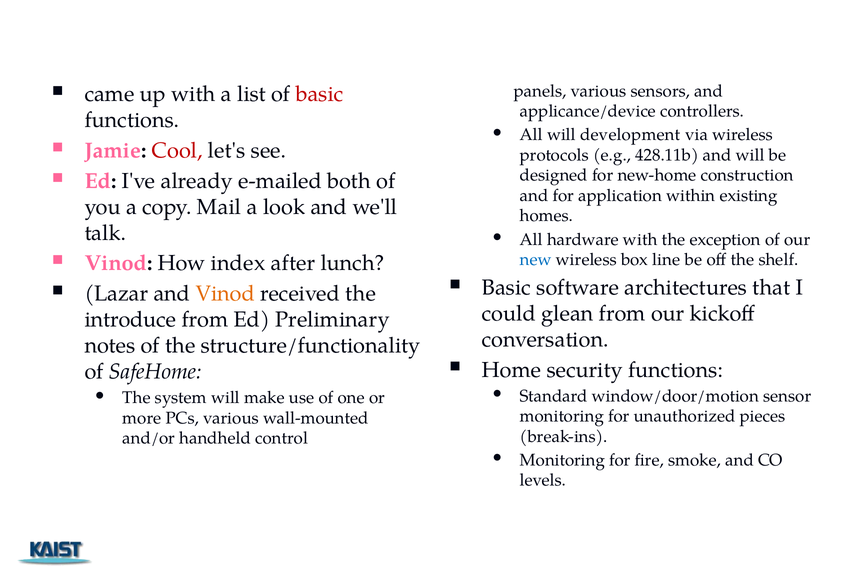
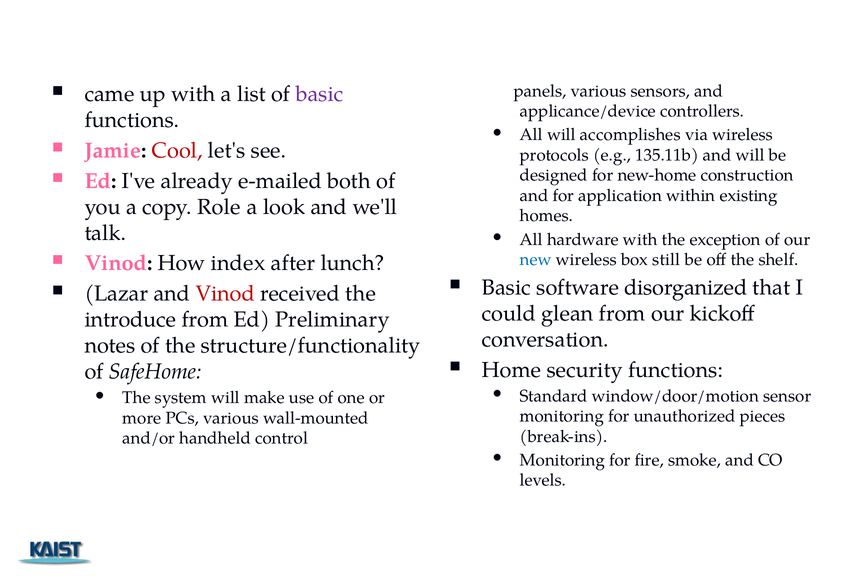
basic at (319, 94) colour: red -> purple
development: development -> accomplishes
428.11b: 428.11b -> 135.11b
Mail: Mail -> Role
line: line -> still
architectures: architectures -> disorganized
Vinod at (225, 294) colour: orange -> red
